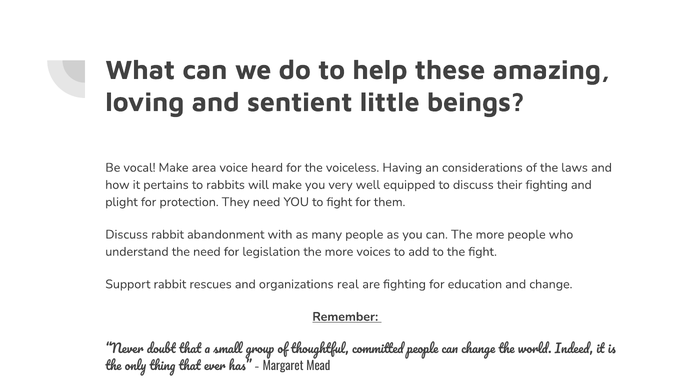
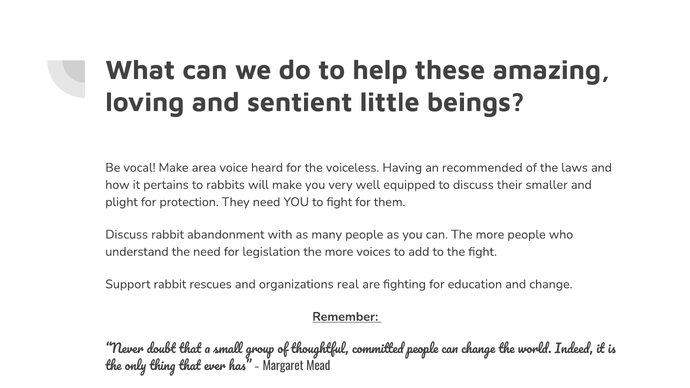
considerations: considerations -> recommended
their fighting: fighting -> smaller
